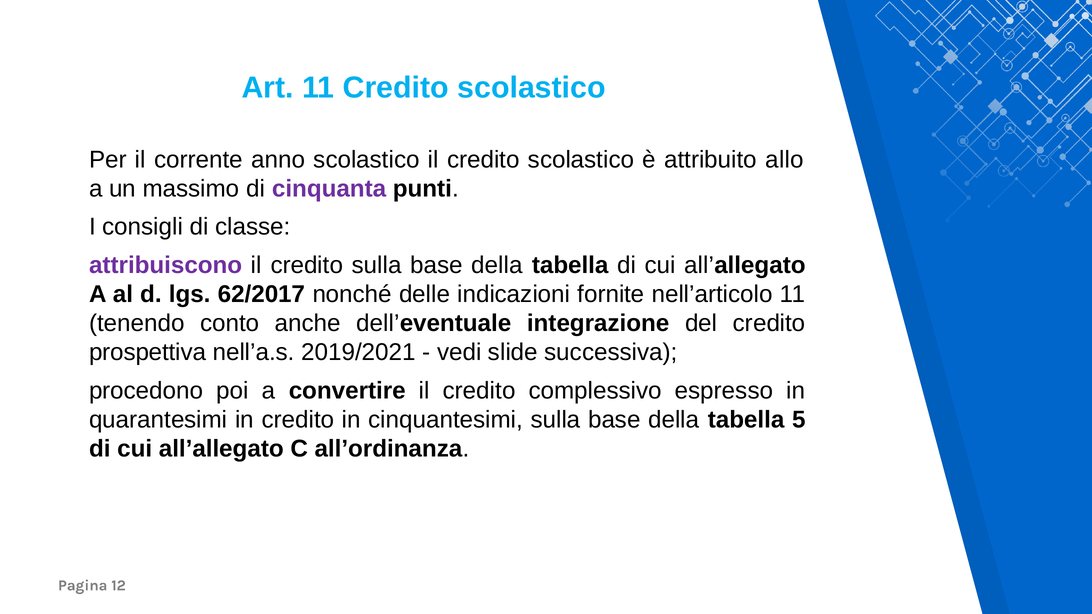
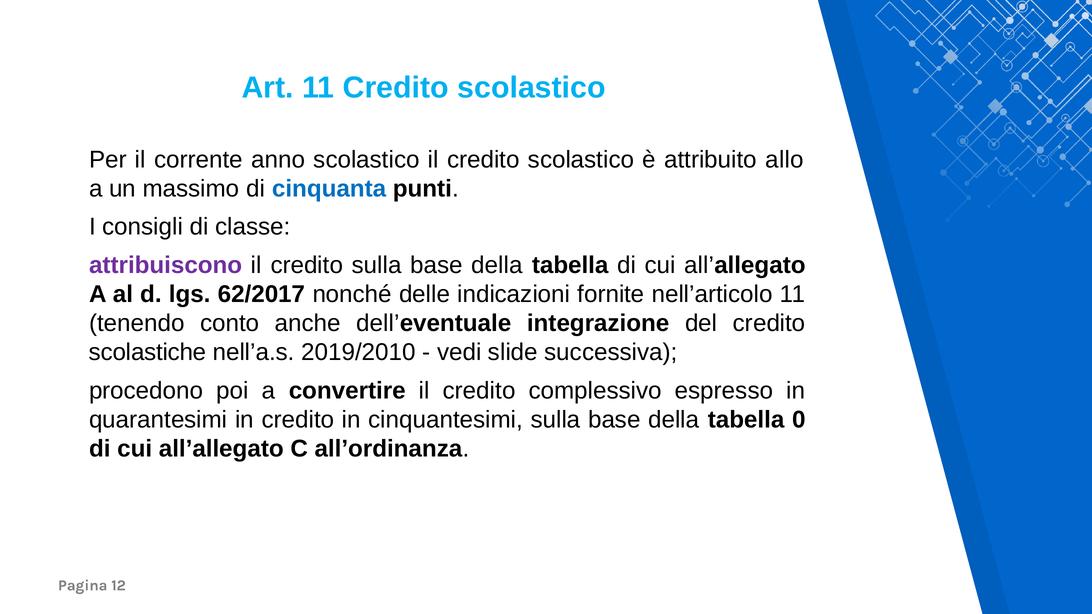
cinquanta colour: purple -> blue
prospettiva: prospettiva -> scolastiche
2019/2021: 2019/2021 -> 2019/2010
5: 5 -> 0
